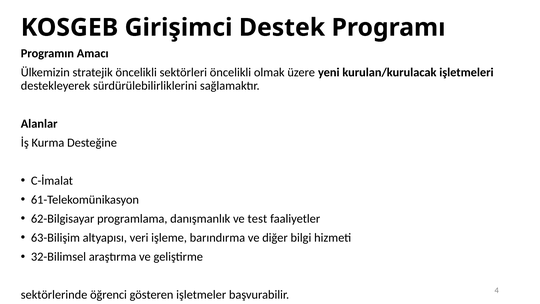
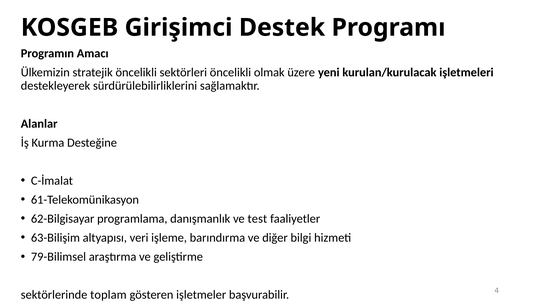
32-Bilimsel: 32-Bilimsel -> 79-Bilimsel
öğrenci: öğrenci -> toplam
